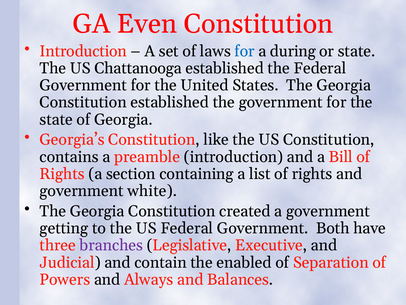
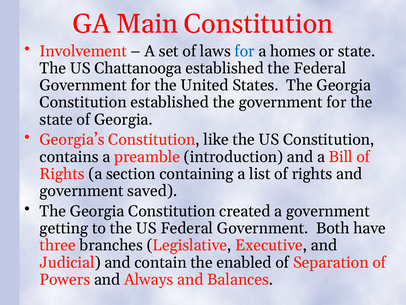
Even: Even -> Main
Introduction at (83, 51): Introduction -> Involvement
during: during -> homes
white: white -> saved
branches colour: purple -> black
